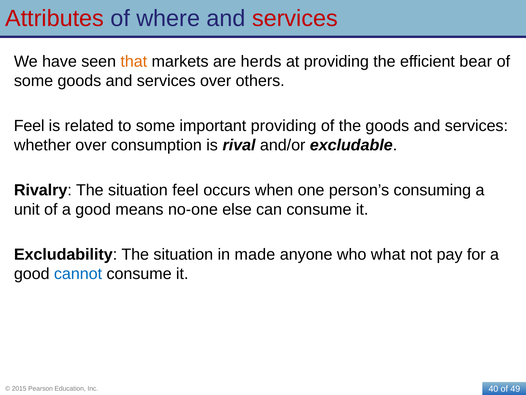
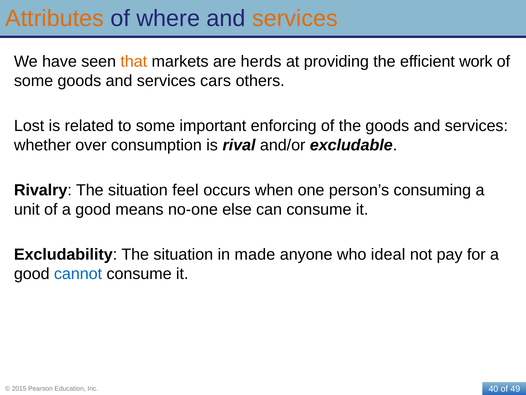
Attributes colour: red -> orange
services at (295, 18) colour: red -> orange
bear: bear -> work
services over: over -> cars
Feel at (29, 126): Feel -> Lost
important providing: providing -> enforcing
what: what -> ideal
